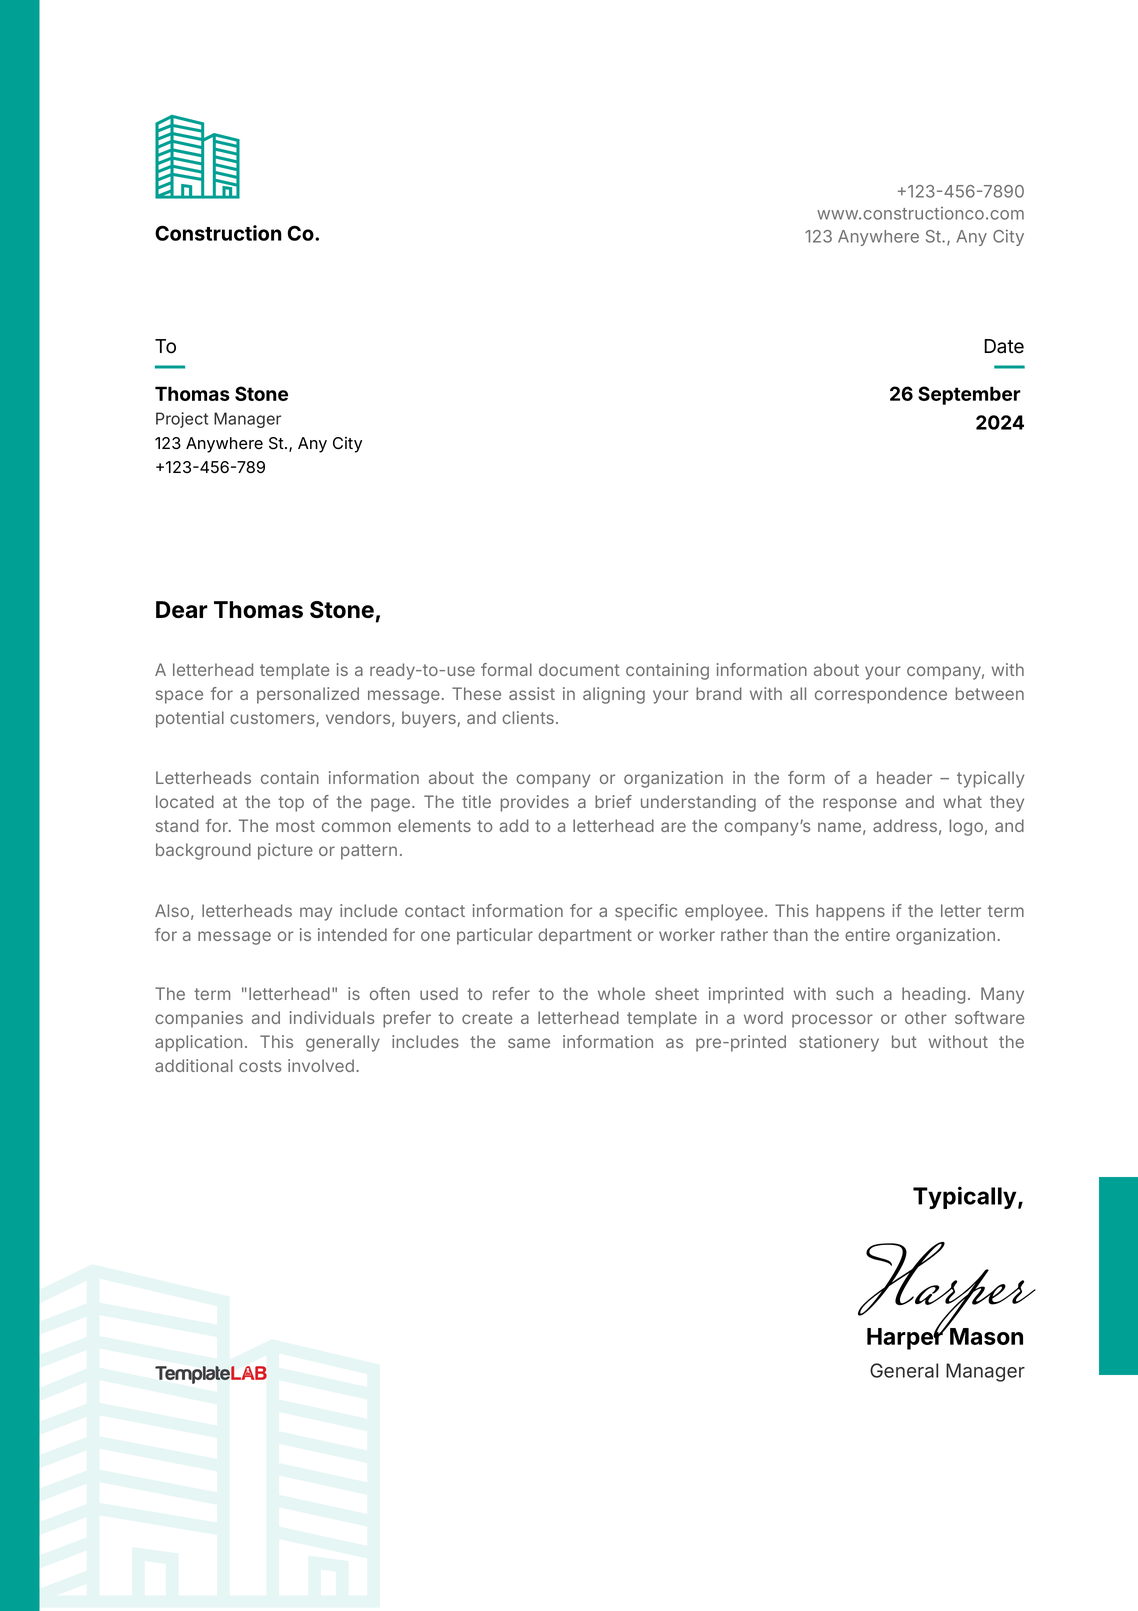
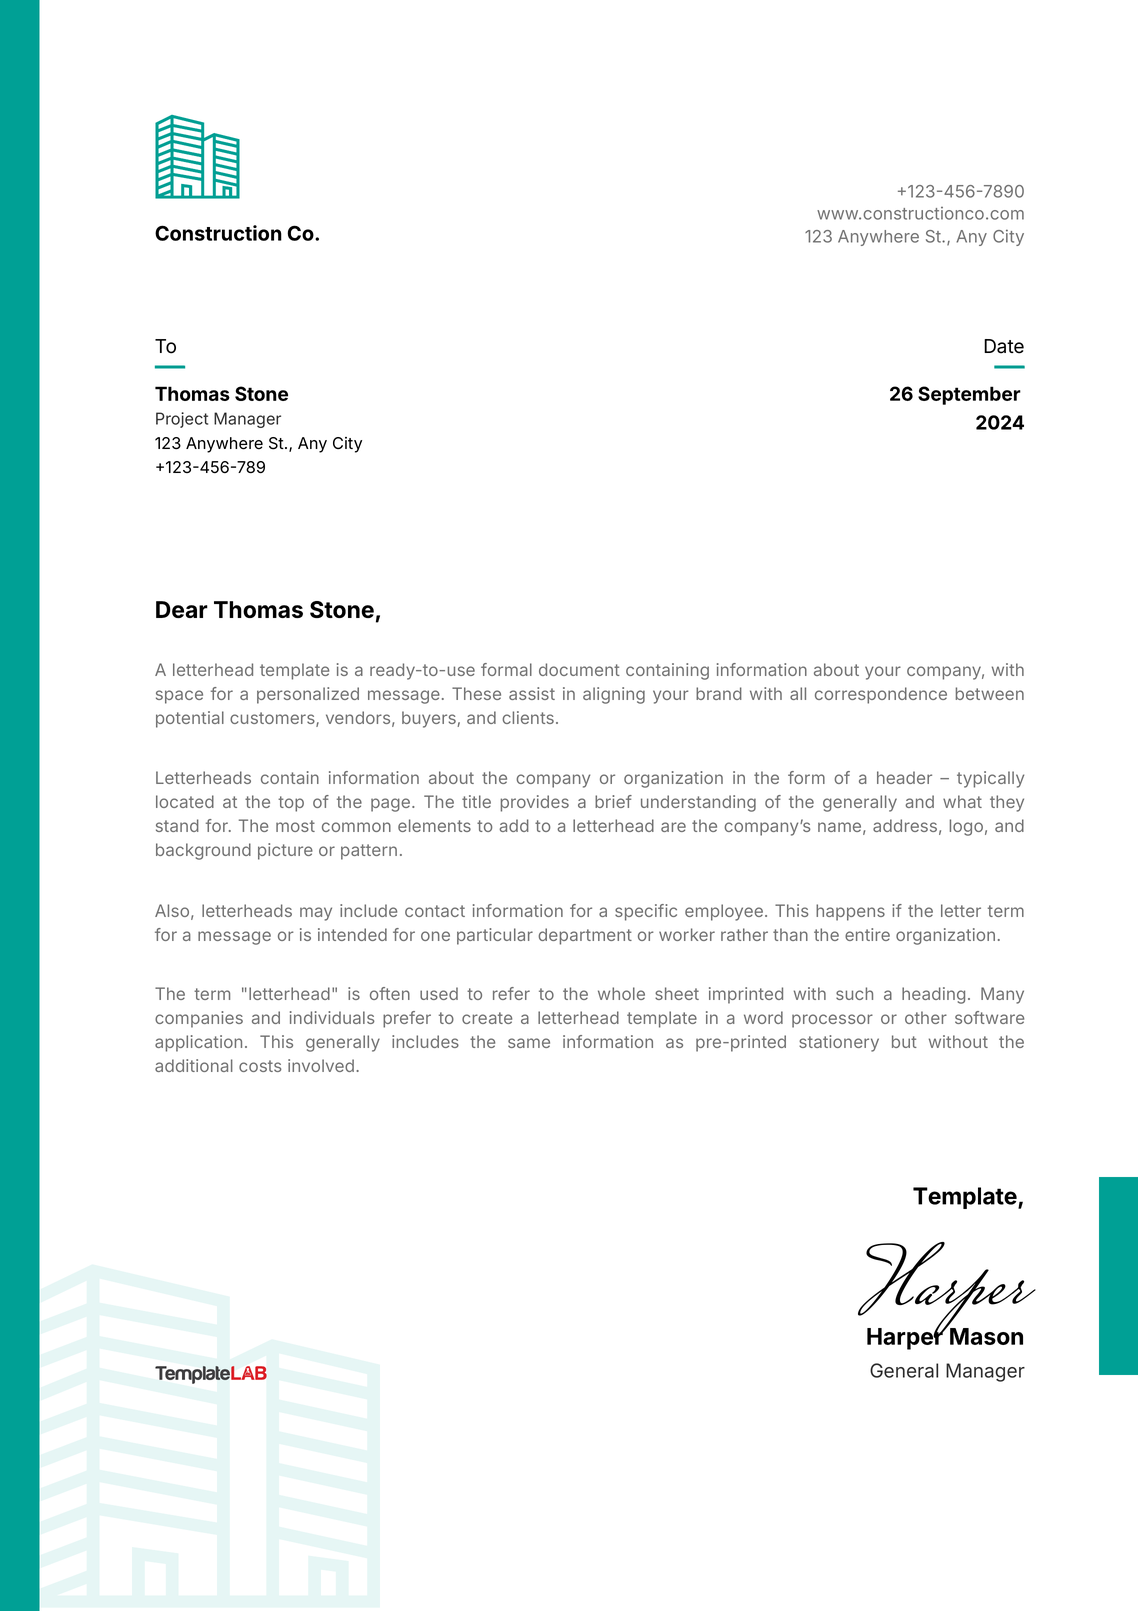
the response: response -> generally
Typically at (969, 1196): Typically -> Template
